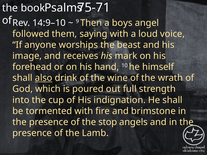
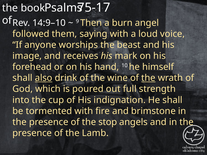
75-71: 75-71 -> 75-17
boys: boys -> burn
the at (148, 78) underline: none -> present
